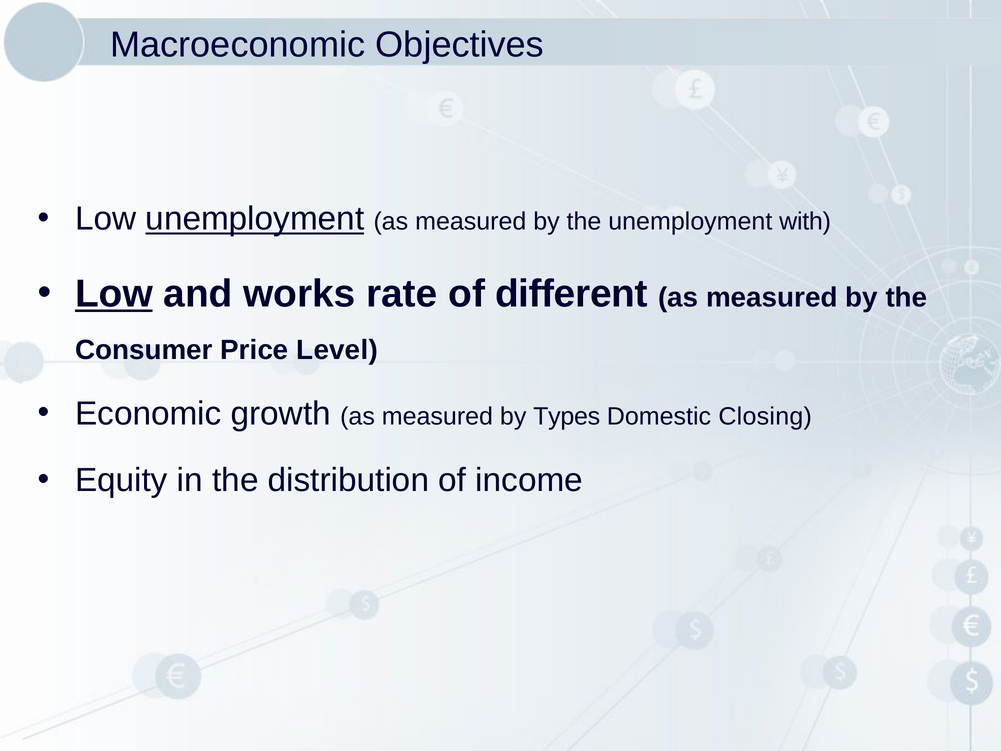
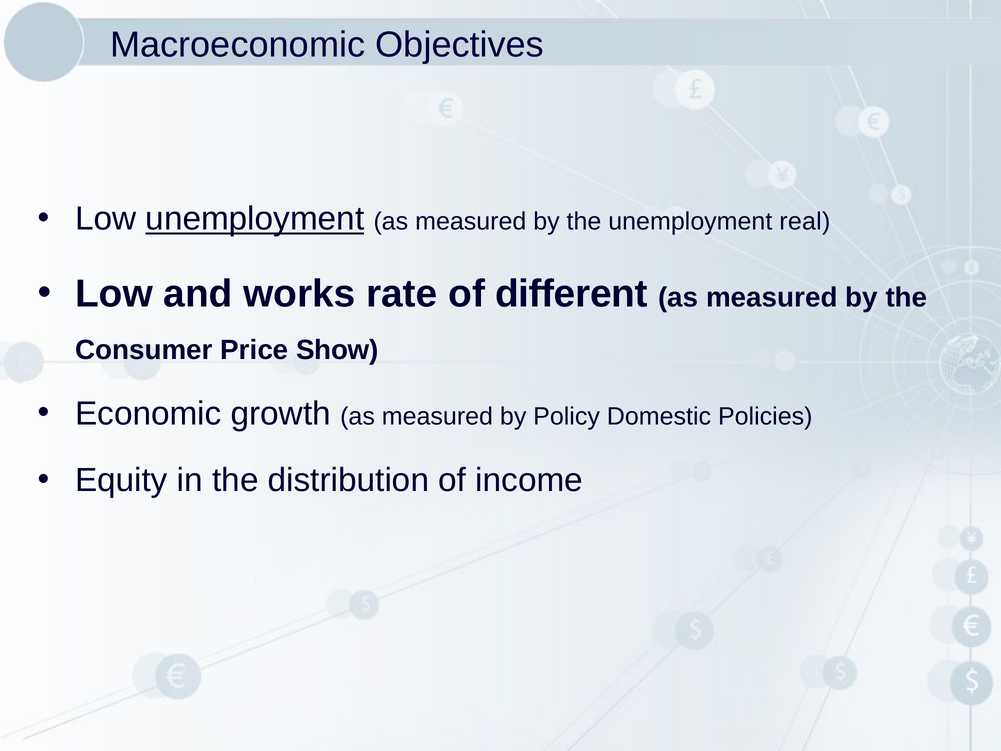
with: with -> real
Low at (114, 294) underline: present -> none
Level: Level -> Show
Types: Types -> Policy
Closing: Closing -> Policies
